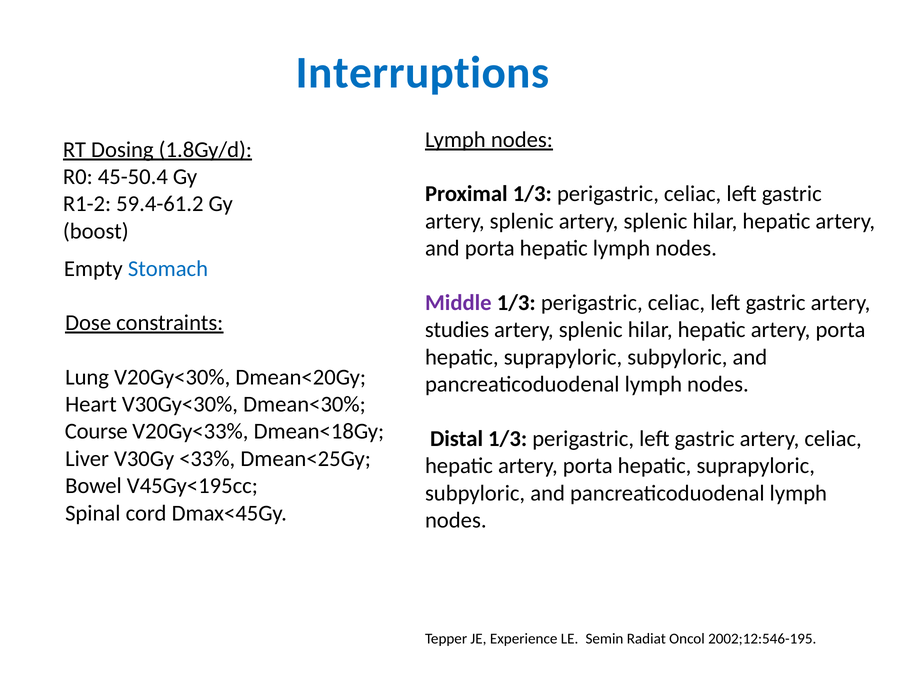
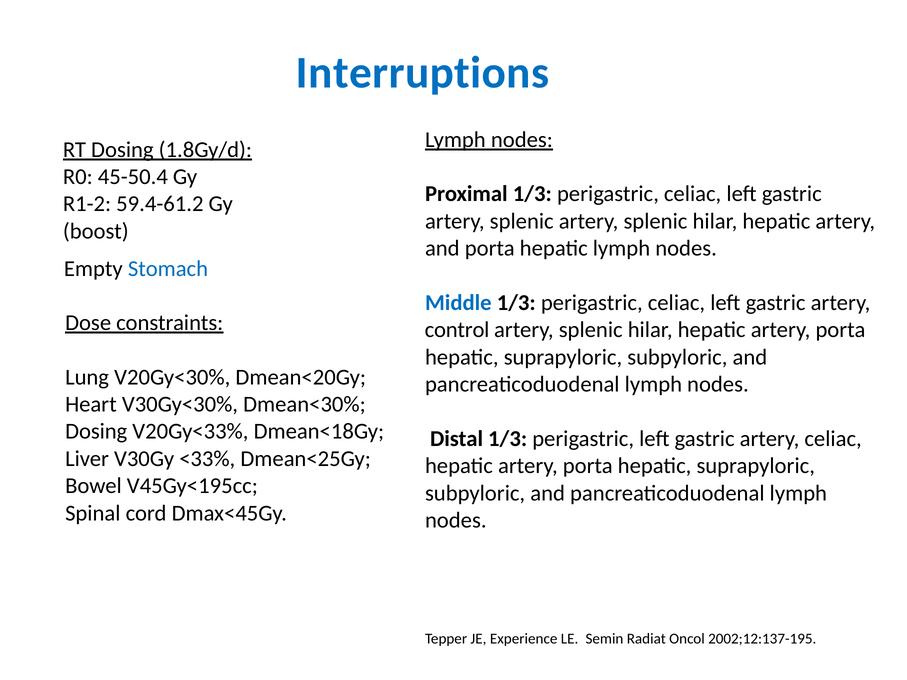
Middle colour: purple -> blue
studies: studies -> control
Course at (96, 432): Course -> Dosing
2002;12:546-195: 2002;12:546-195 -> 2002;12:137-195
